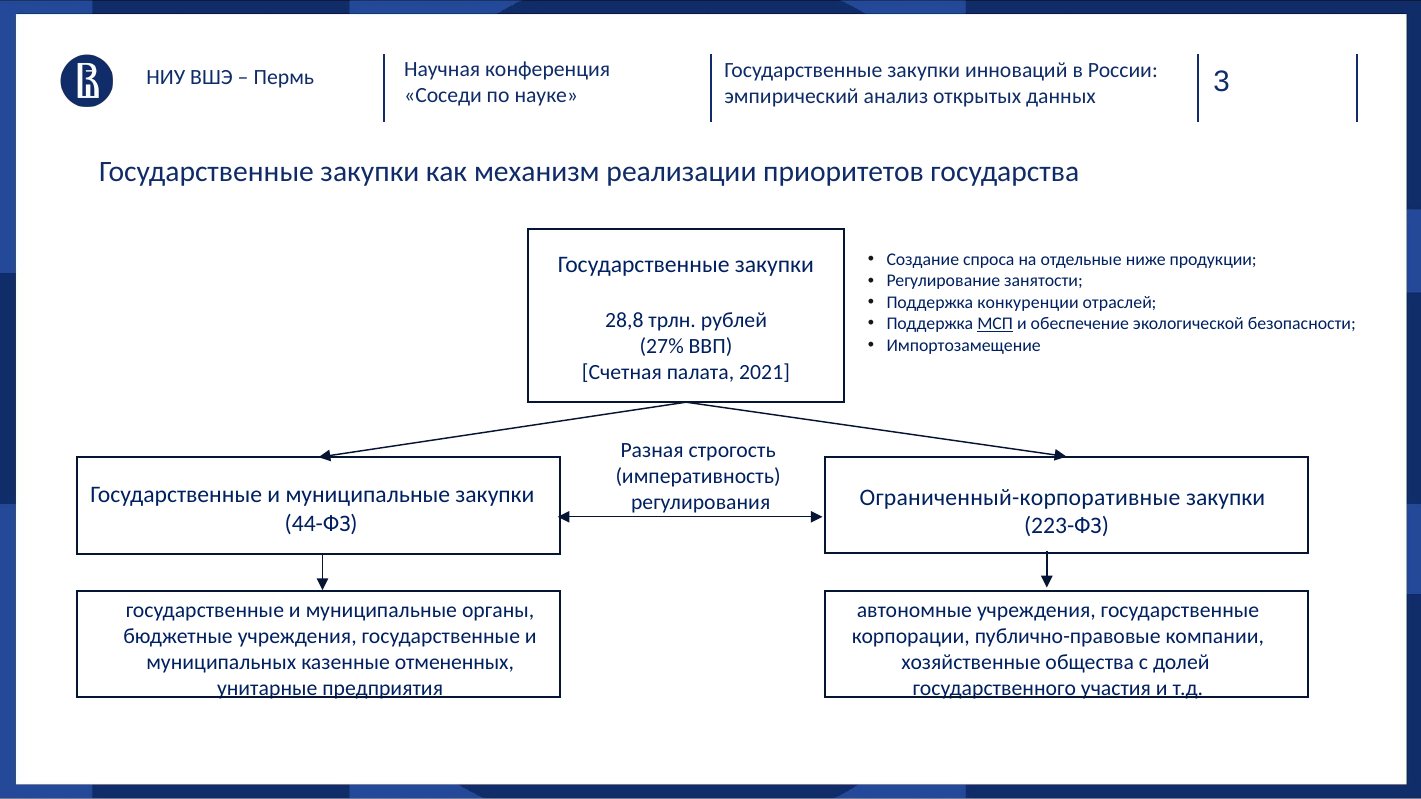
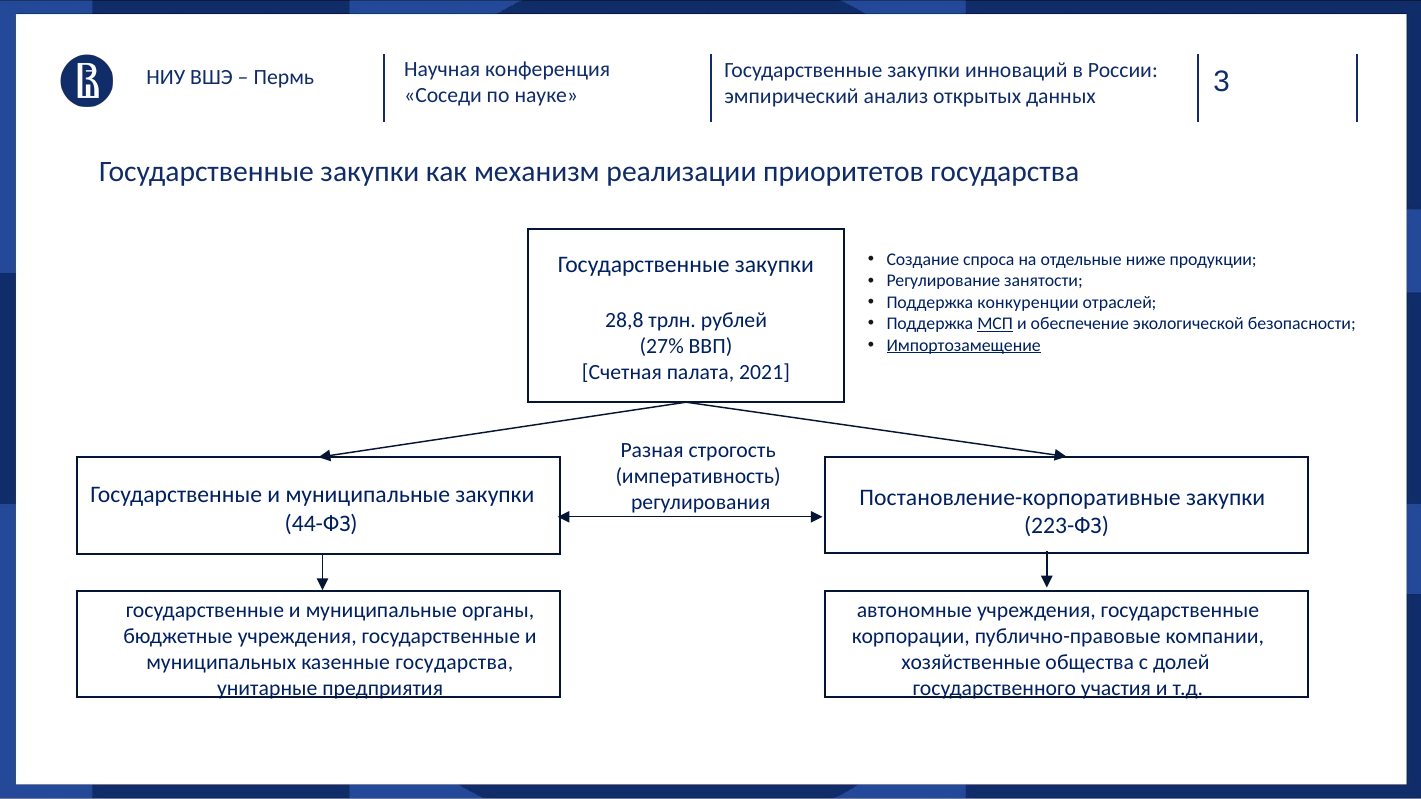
Импортозамещение underline: none -> present
Ограниченный-корпоративные: Ограниченный-корпоративные -> Постановление-корпоративные
казенные отмененных: отмененных -> государства
